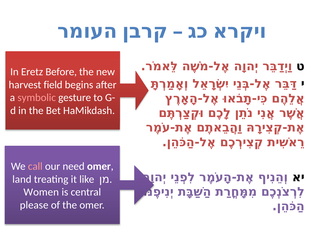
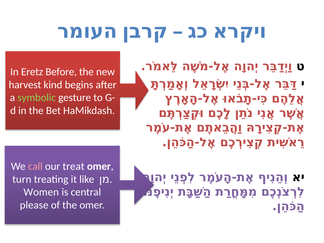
field: field -> kind
symbolic colour: pink -> light green
need: need -> treat
land: land -> turn
